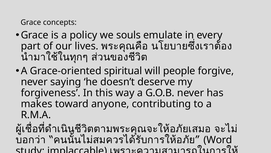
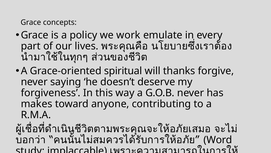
souls: souls -> work
people: people -> thanks
